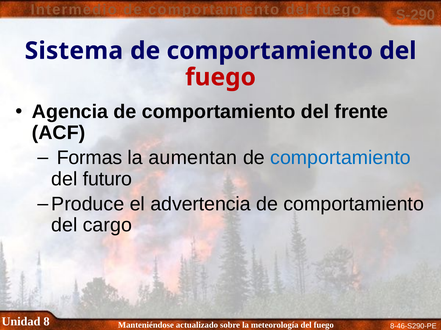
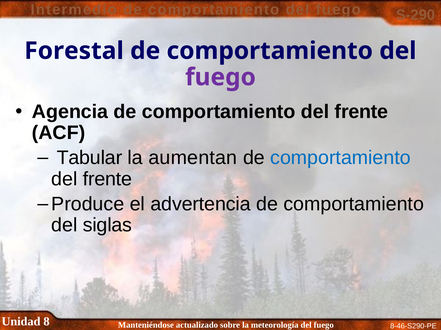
Sistema: Sistema -> Forestal
fuego at (221, 77) colour: red -> purple
Formas: Formas -> Tabular
futuro at (107, 179): futuro -> frente
cargo: cargo -> siglas
